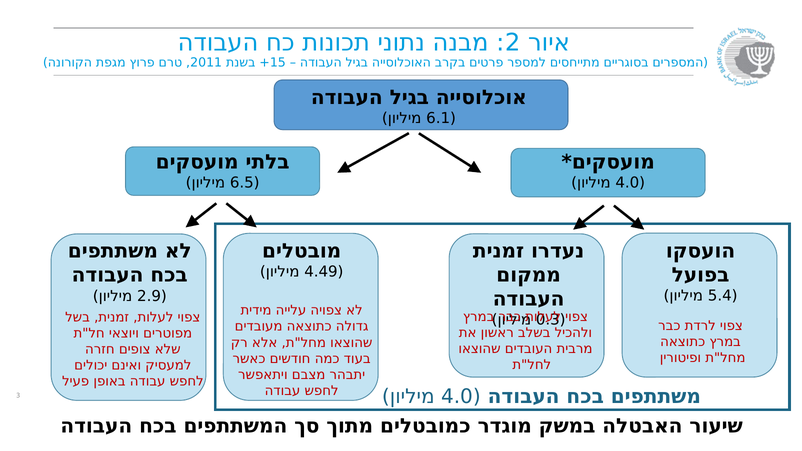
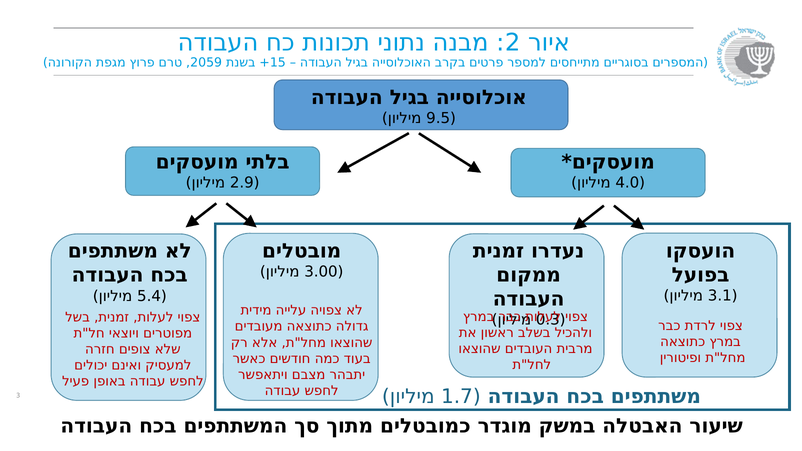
2011: 2011 -> 2059
6.1: 6.1 -> 9.5
6.5: 6.5 -> 2.9
4.49: 4.49 -> 3.00
5.4: 5.4 -> 3.1
2.9: 2.9 -> 5.4
4.0 at (457, 397): 4.0 -> 1.7
